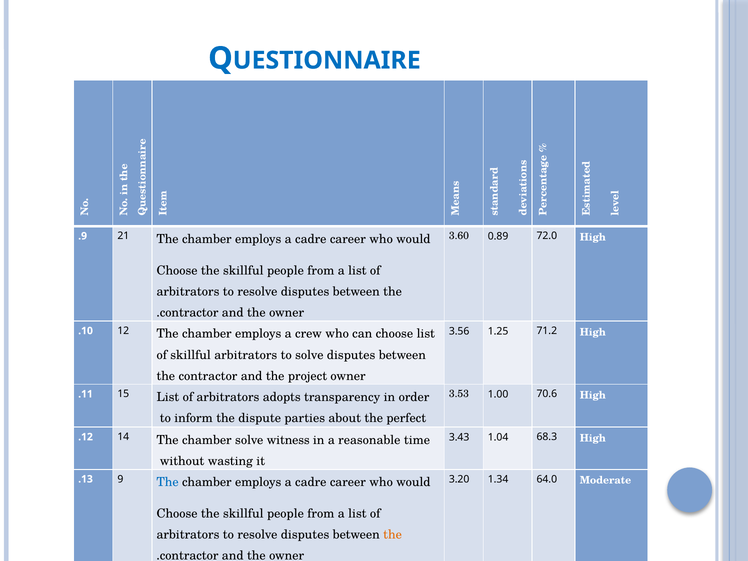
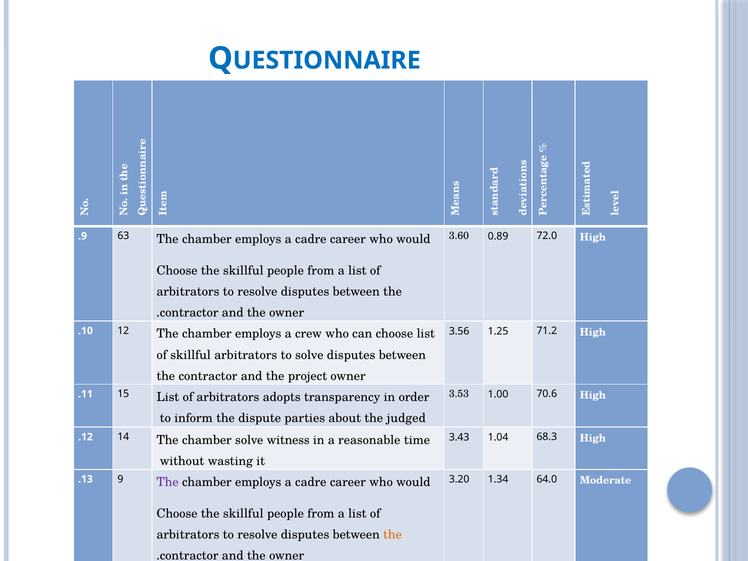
21: 21 -> 63
perfect: perfect -> judged
The at (168, 482) colour: blue -> purple
